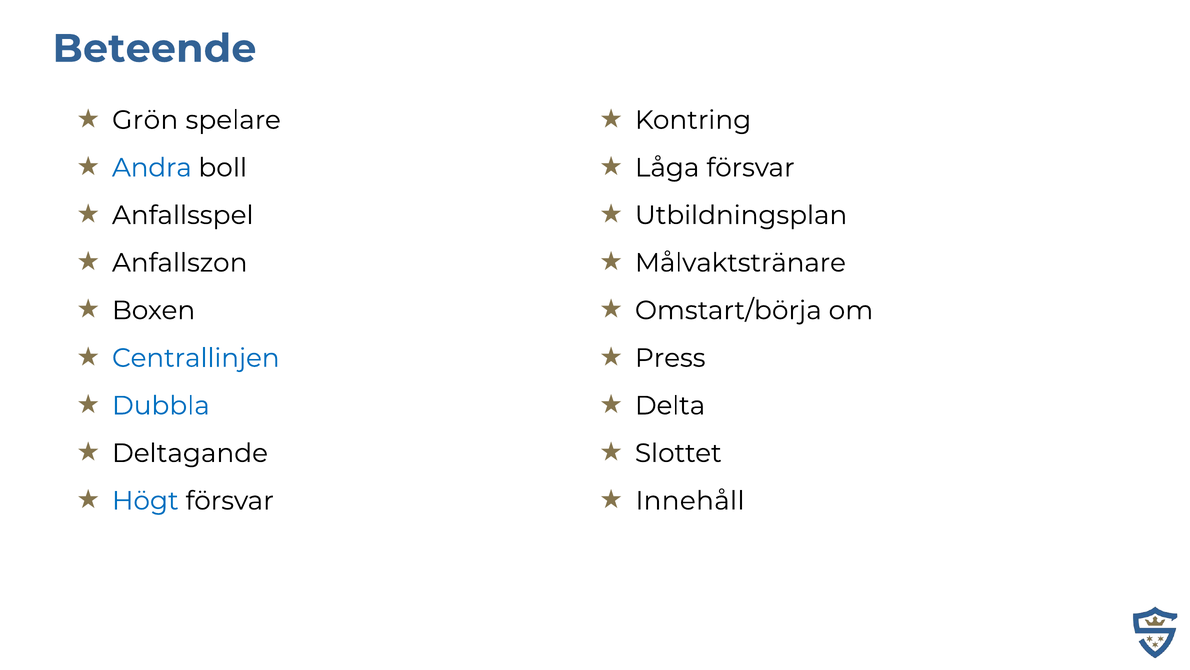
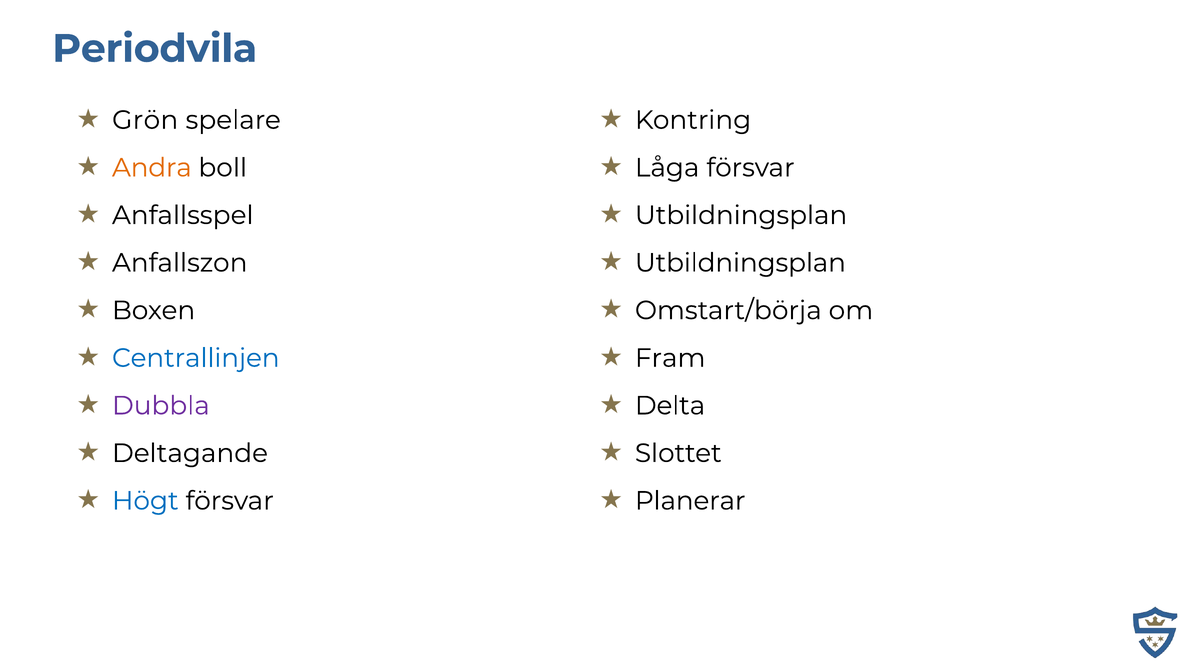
Beteende: Beteende -> Periodvila
Andra colour: blue -> orange
Målvaktstränare at (740, 263): Målvaktstränare -> Utbildningsplan
Press: Press -> Fram
Dubbla colour: blue -> purple
Innehåll: Innehåll -> Planerar
